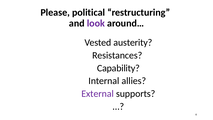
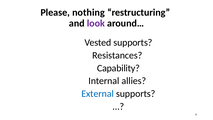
political: political -> nothing
Vested austerity: austerity -> supports
External colour: purple -> blue
